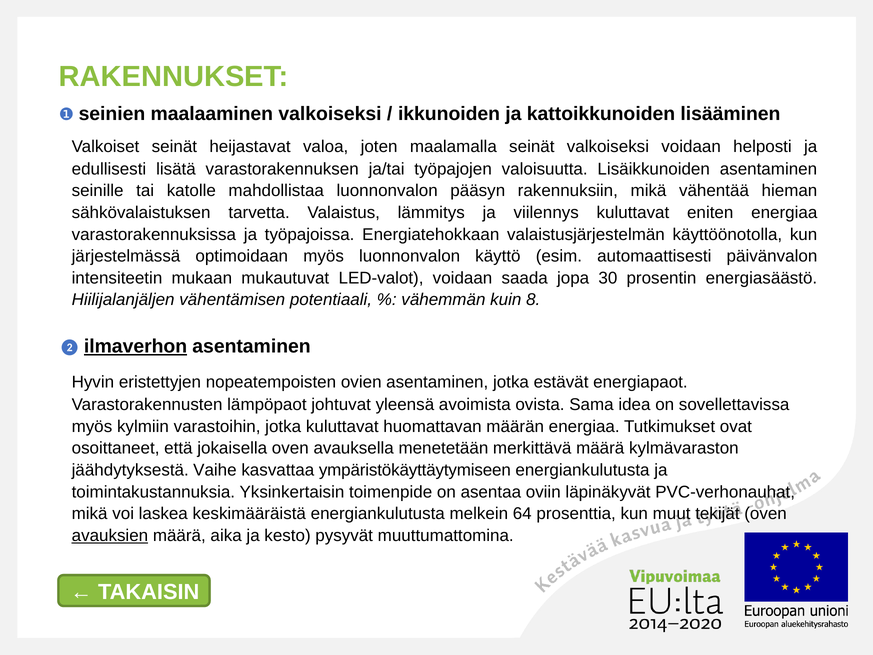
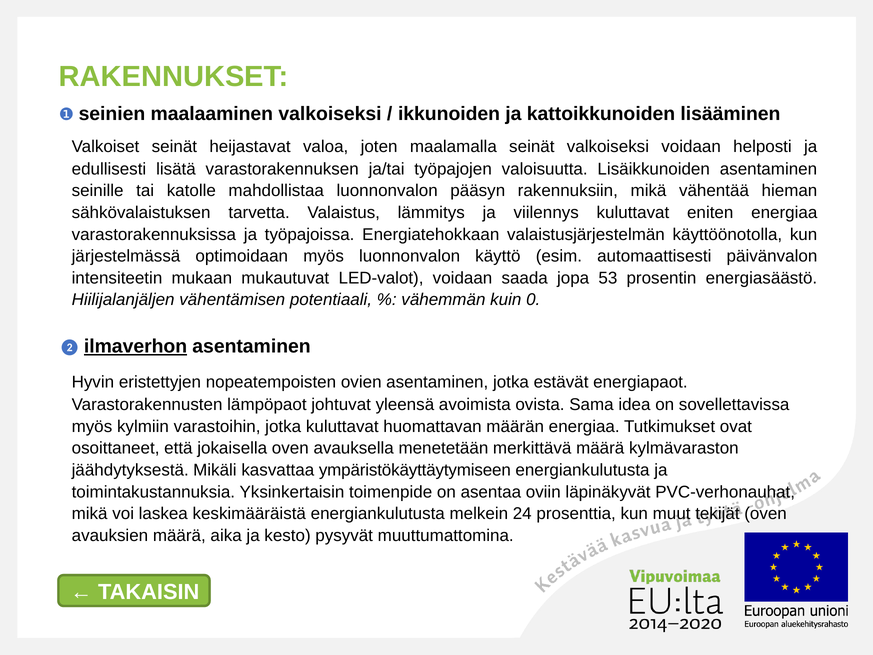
30: 30 -> 53
8: 8 -> 0
Vaihe: Vaihe -> Mikäli
64: 64 -> 24
avauksien underline: present -> none
